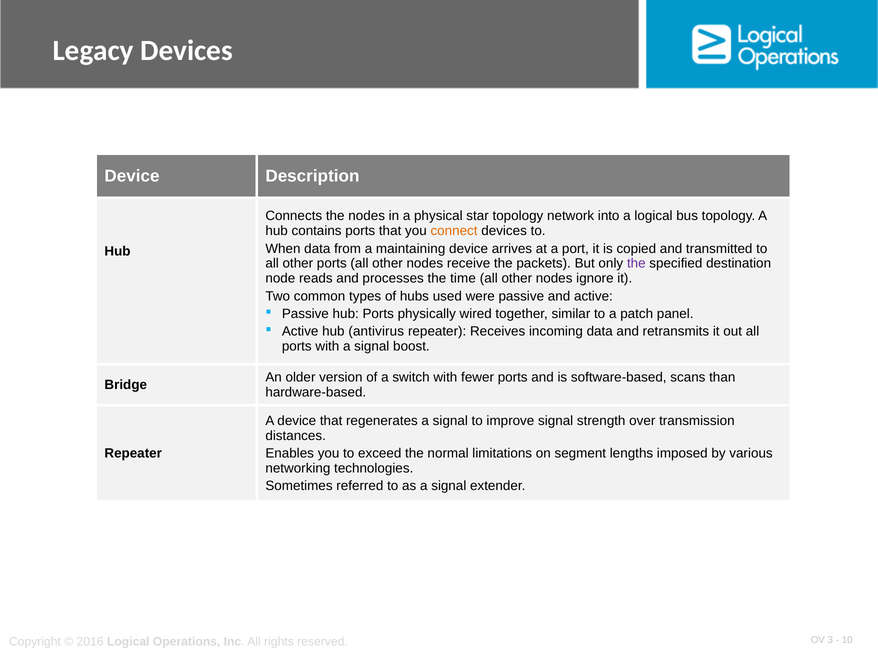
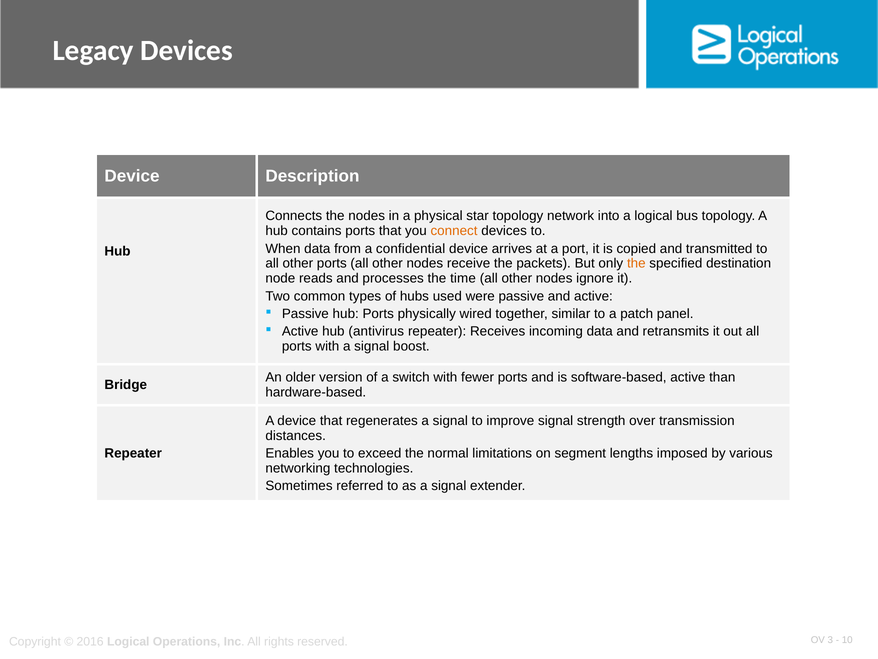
maintaining: maintaining -> confidential
the at (636, 263) colour: purple -> orange
software-based scans: scans -> active
